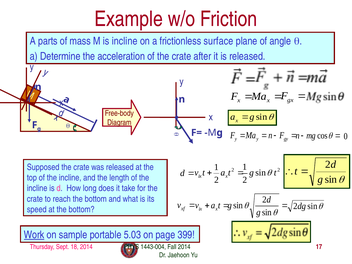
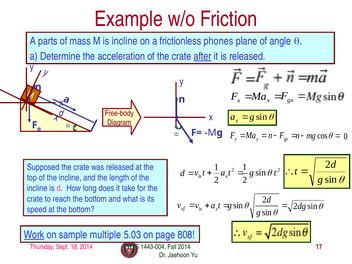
surface: surface -> phones
after underline: none -> present
portable: portable -> multiple
399: 399 -> 808
